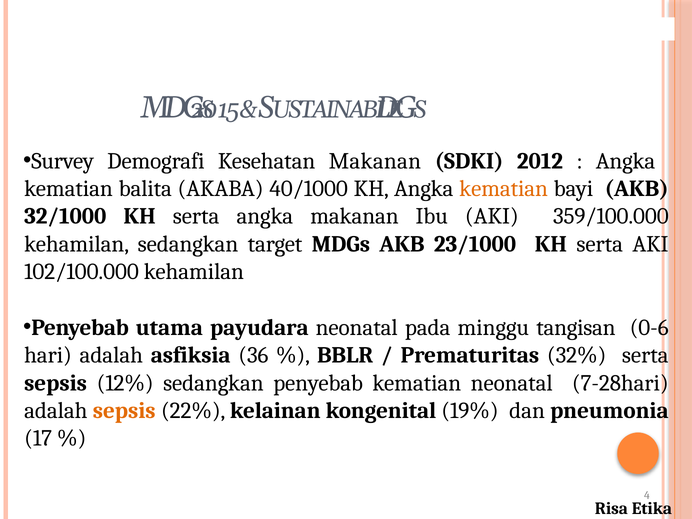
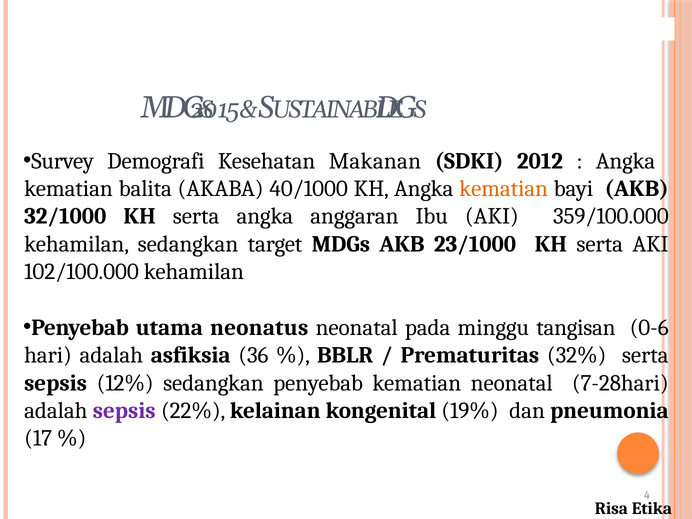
angka makanan: makanan -> anggaran
payudara: payudara -> neonatus
sepsis at (124, 411) colour: orange -> purple
